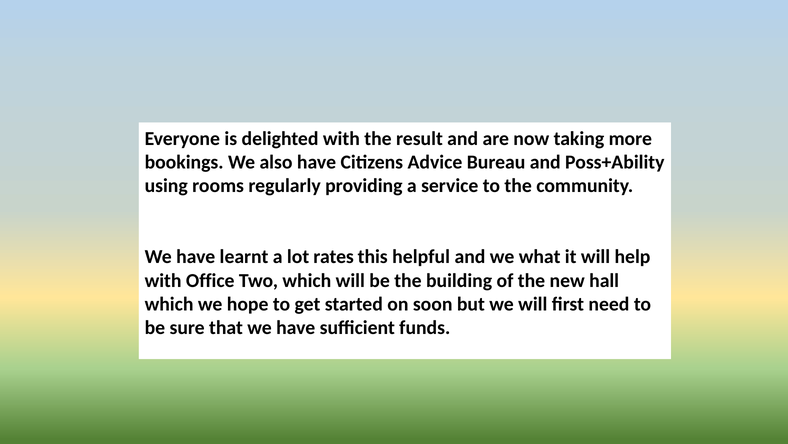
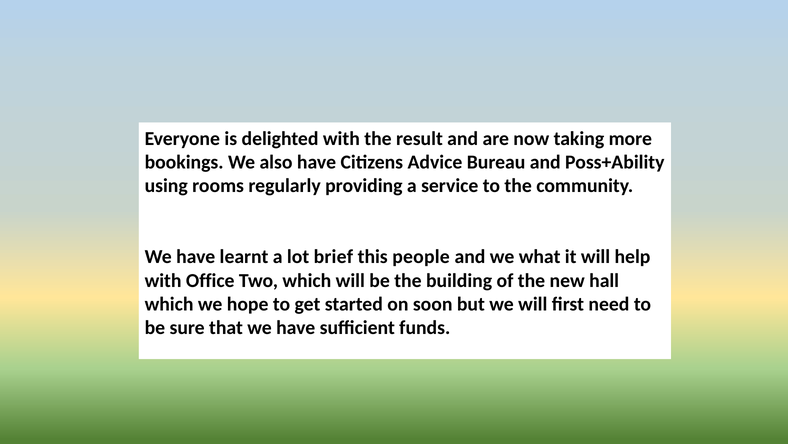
rates: rates -> brief
helpful: helpful -> people
